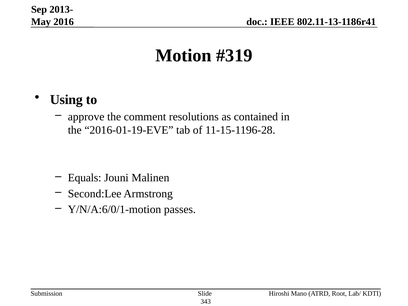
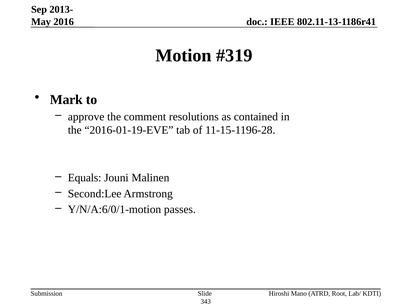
Using: Using -> Mark
